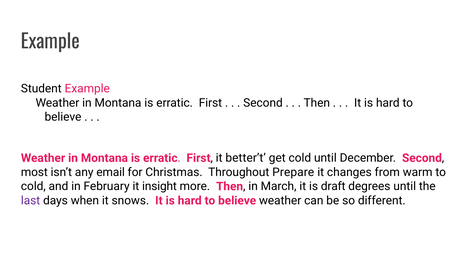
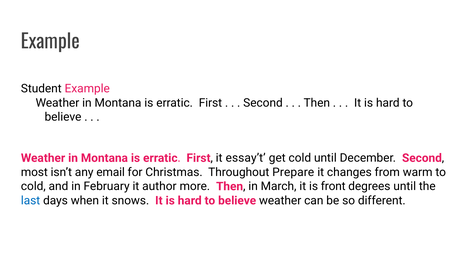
better’t: better’t -> essay’t
insight: insight -> author
draft: draft -> front
last colour: purple -> blue
